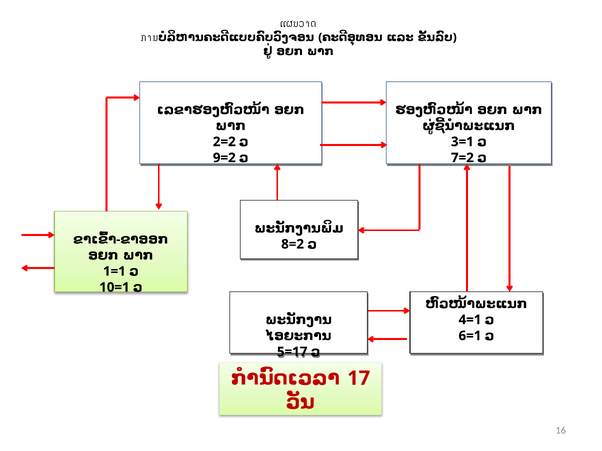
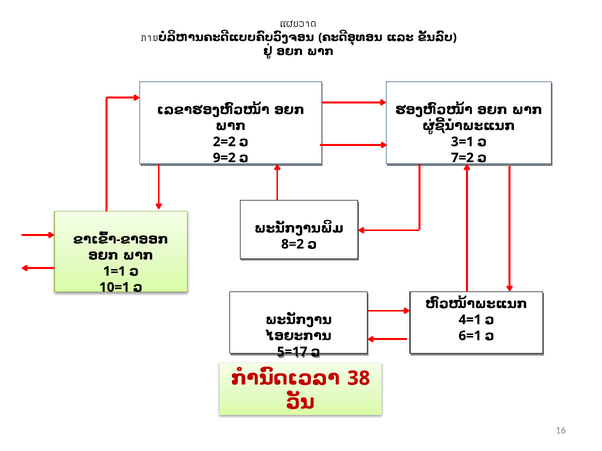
17: 17 -> 38
